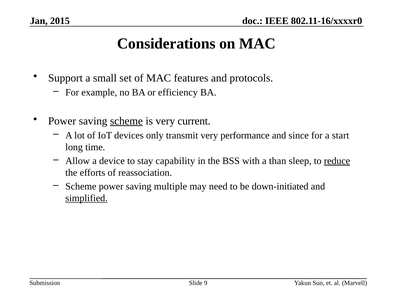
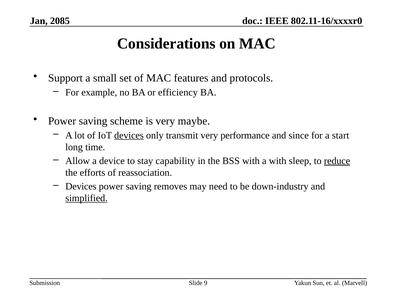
2015: 2015 -> 2085
scheme at (126, 121) underline: present -> none
current: current -> maybe
devices at (129, 135) underline: none -> present
a than: than -> with
Scheme at (81, 186): Scheme -> Devices
multiple: multiple -> removes
down-initiated: down-initiated -> down-industry
